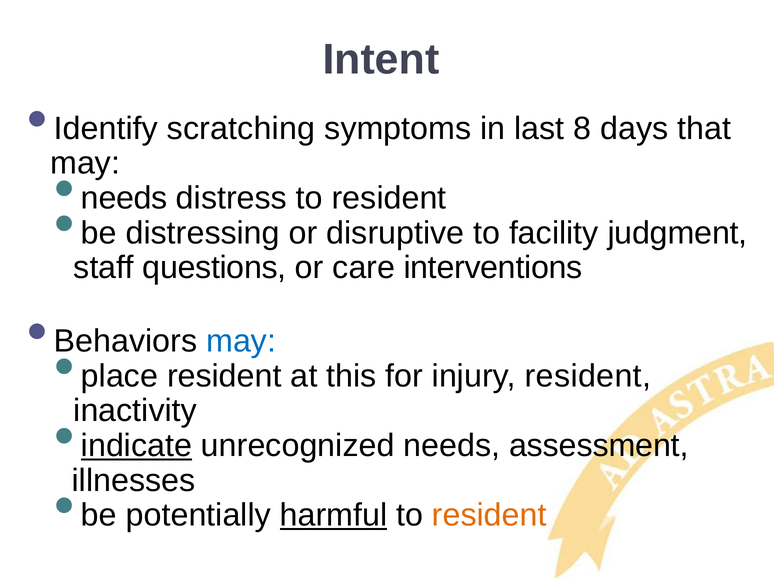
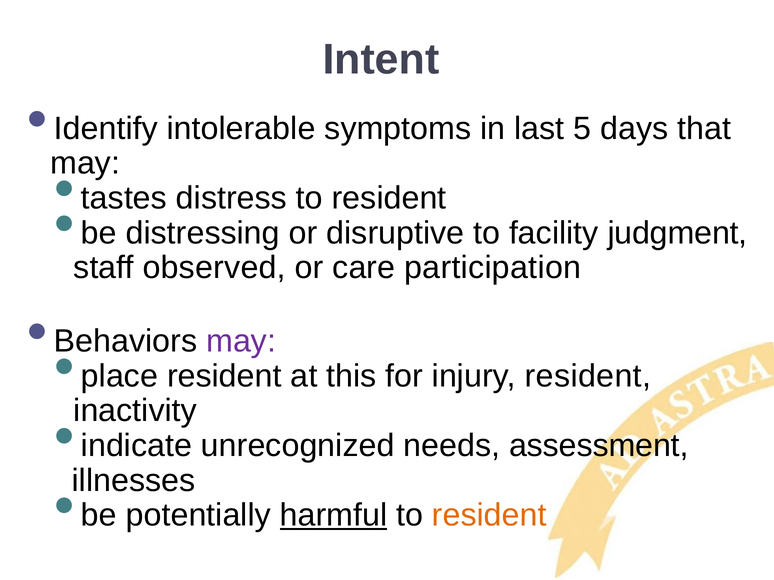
scratching: scratching -> intolerable
8: 8 -> 5
needs at (124, 198): needs -> tastes
questions: questions -> observed
interventions: interventions -> participation
may at (241, 341) colour: blue -> purple
indicate underline: present -> none
